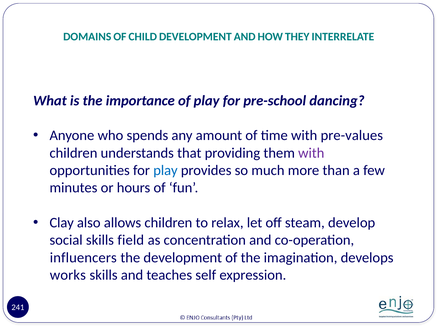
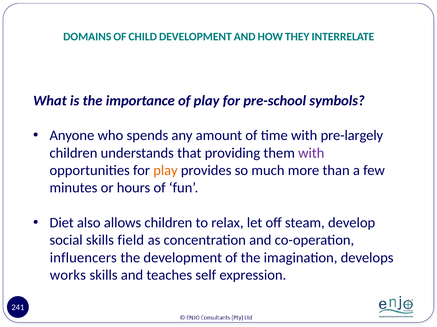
dancing: dancing -> symbols
pre-values: pre-values -> pre-largely
play at (165, 171) colour: blue -> orange
Clay: Clay -> Diet
